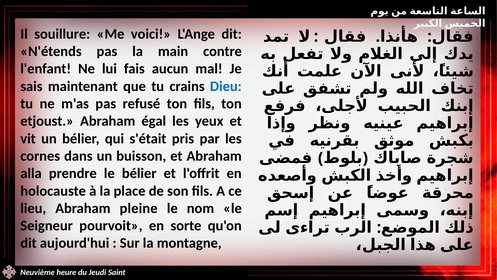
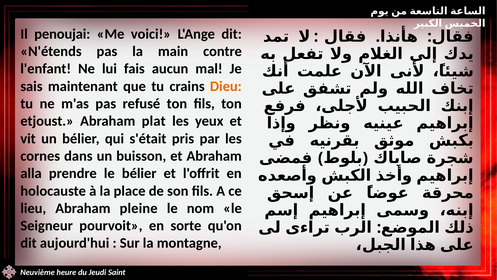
souillure: souillure -> penoujai
Dieu colour: blue -> orange
égal: égal -> plat
